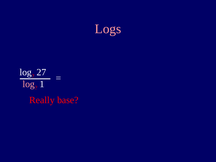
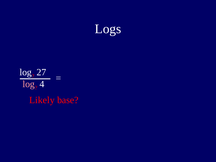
Logs colour: pink -> white
1: 1 -> 4
Really: Really -> Likely
